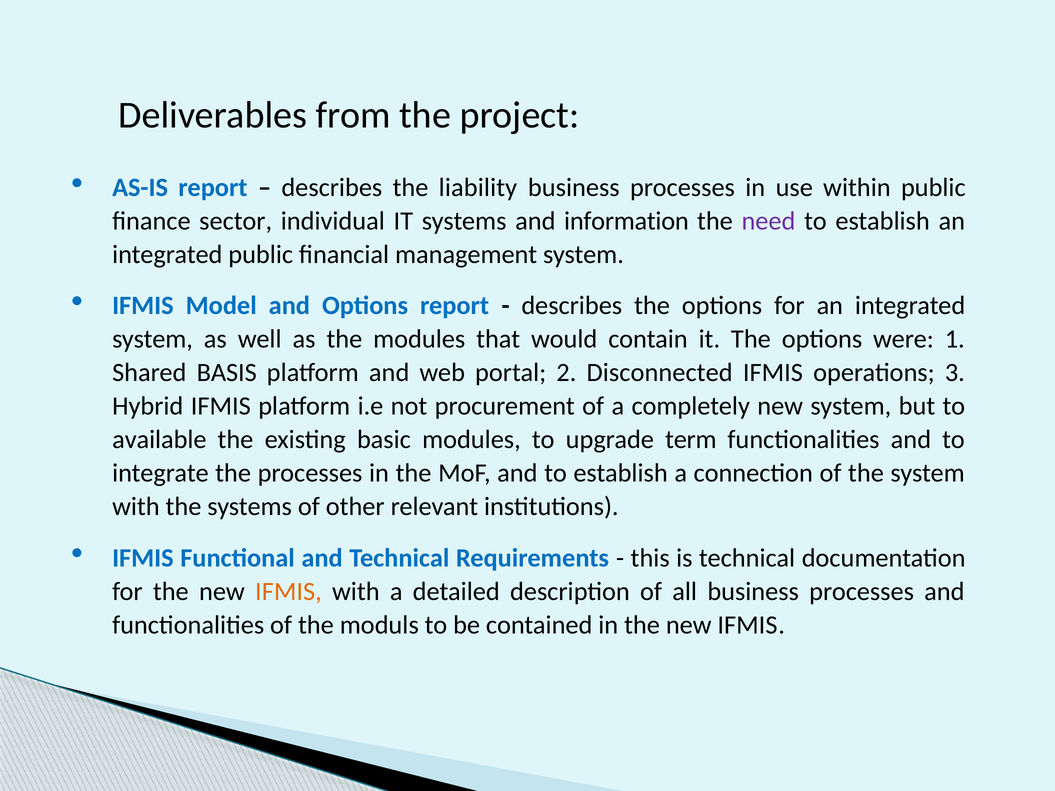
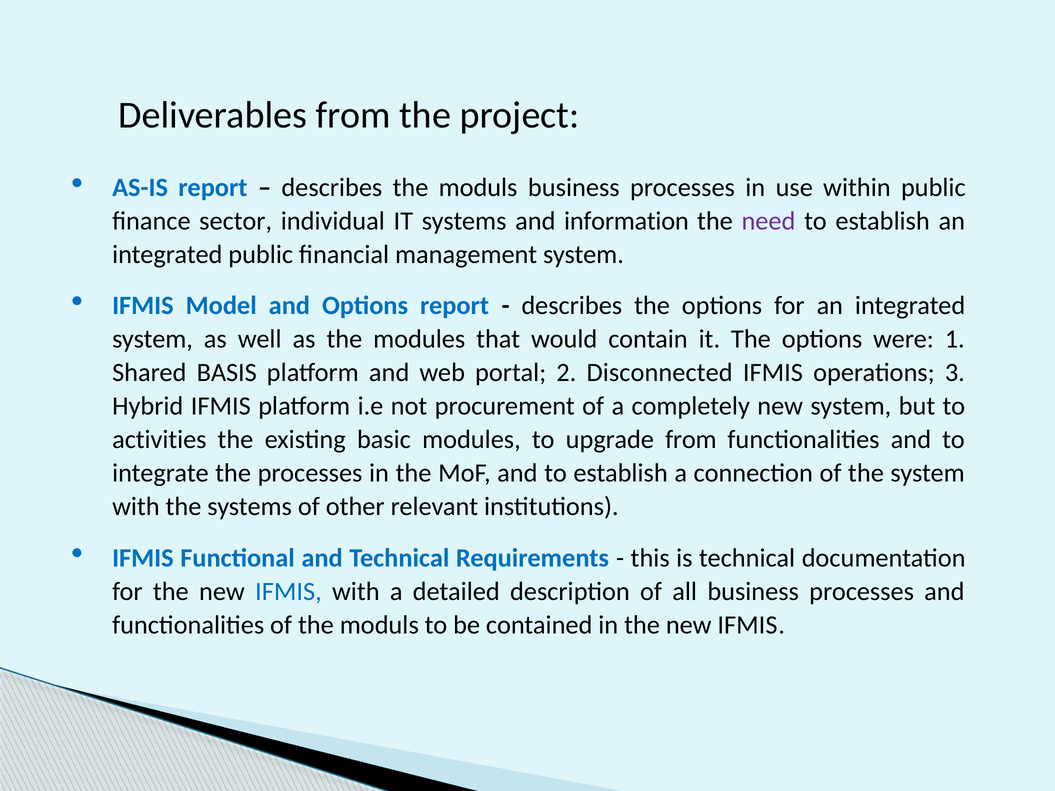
describes the liability: liability -> moduls
available: available -> activities
upgrade term: term -> from
IFMIS at (288, 592) colour: orange -> blue
